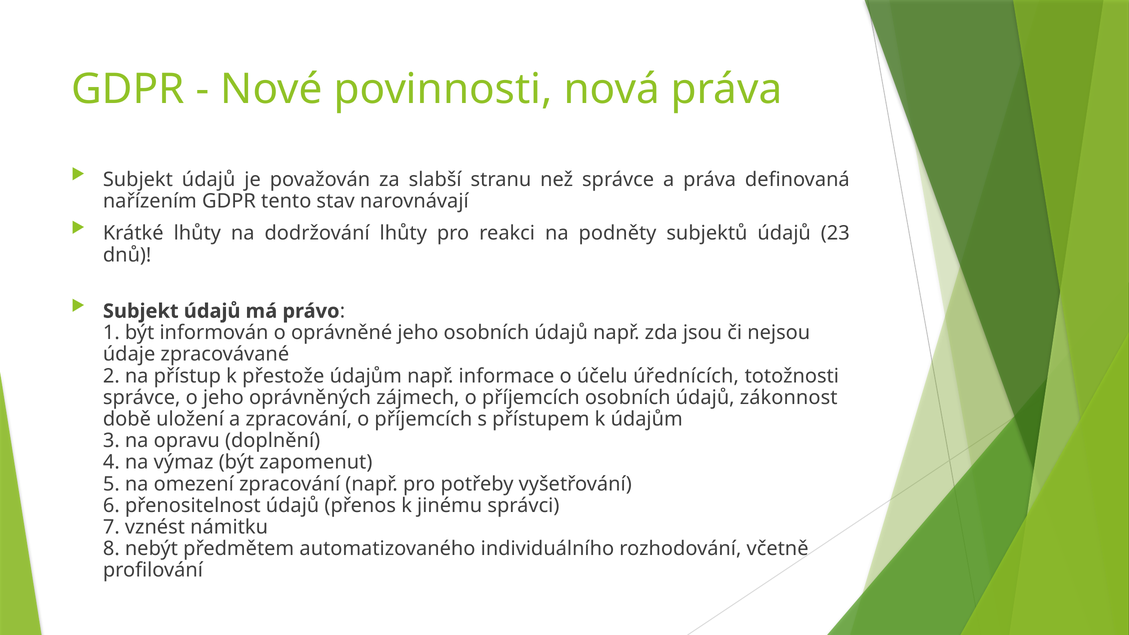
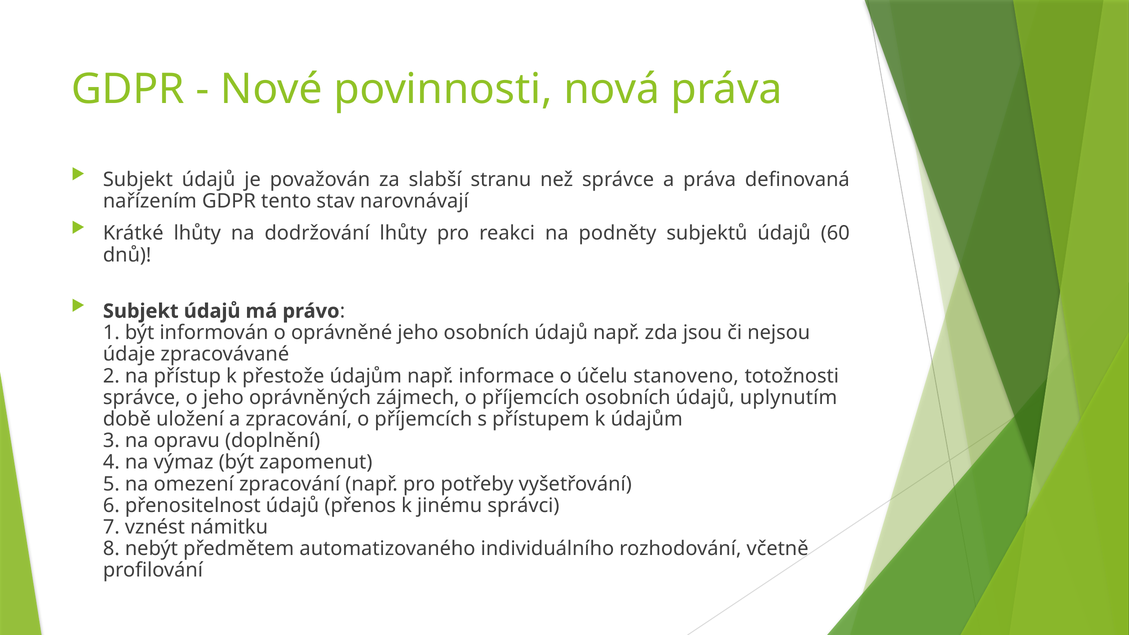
23: 23 -> 60
úřednících: úřednících -> stanoveno
zákonnost: zákonnost -> uplynutím
